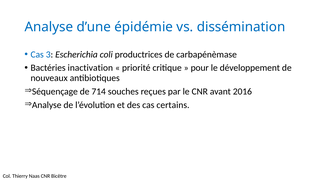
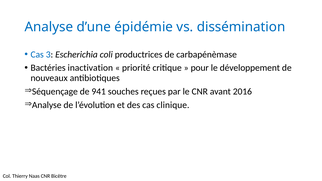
714: 714 -> 941
certains: certains -> clinique
